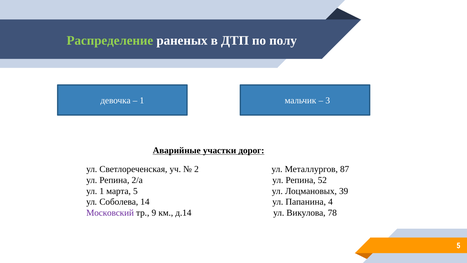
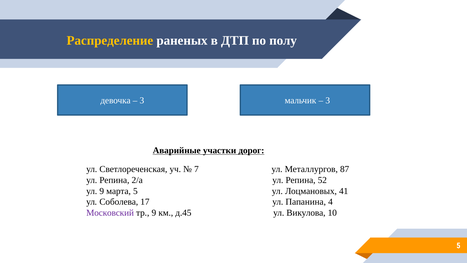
Распределение colour: light green -> yellow
1 at (142, 101): 1 -> 3
2: 2 -> 7
ул 1: 1 -> 9
39: 39 -> 41
14: 14 -> 17
д.14: д.14 -> д.45
78: 78 -> 10
